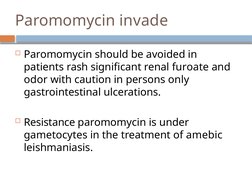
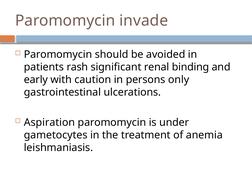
furoate: furoate -> binding
odor: odor -> early
Resistance: Resistance -> Aspiration
amebic: amebic -> anemia
